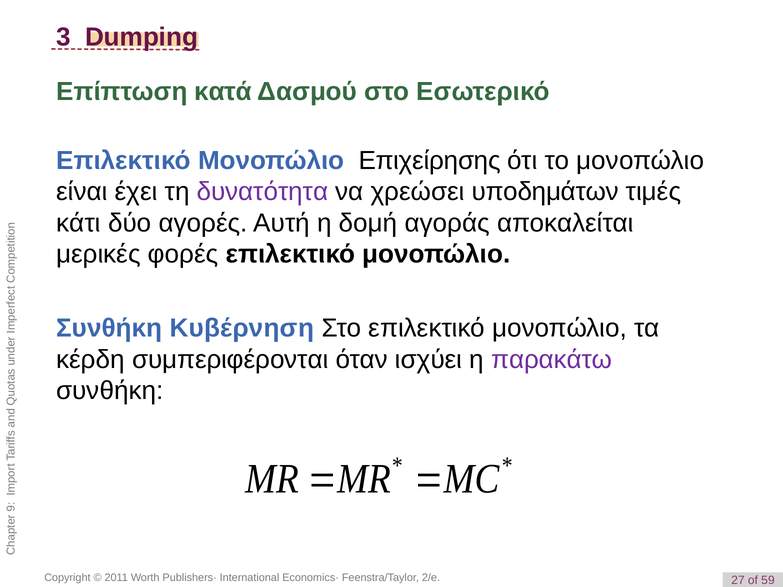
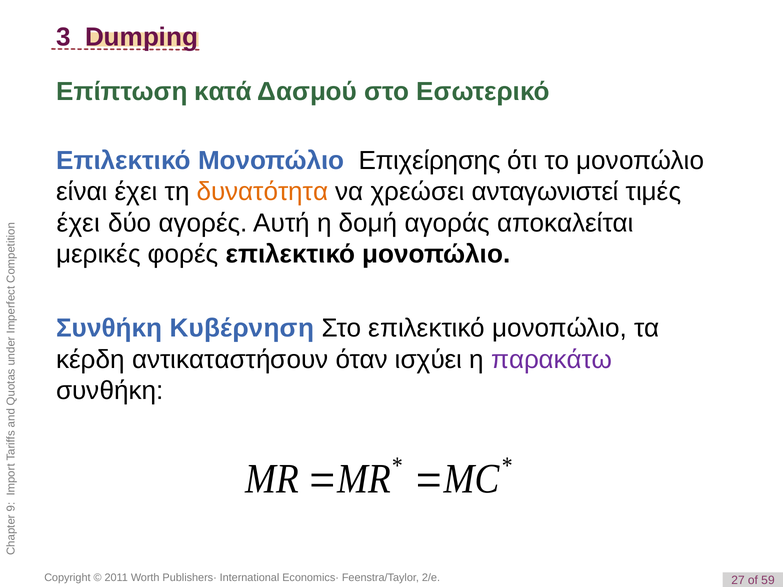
δυνατότητα colour: purple -> orange
υποδημάτων: υποδημάτων -> ανταγωνιστεί
κάτι at (79, 223): κάτι -> έχει
συμπεριφέρονται: συμπεριφέρονται -> αντικαταστήσουν
